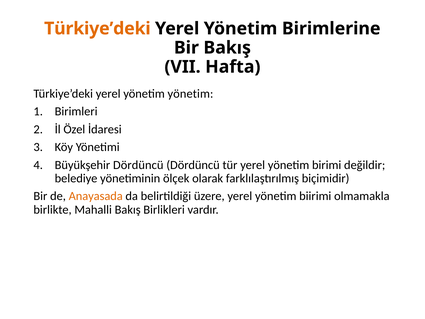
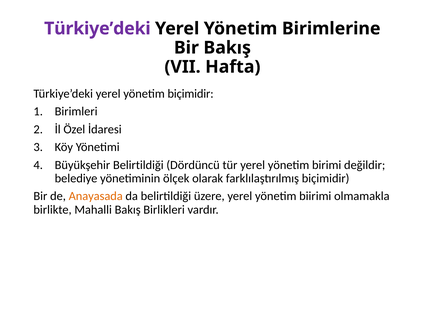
Türkiye’deki at (97, 29) colour: orange -> purple
yönetim yönetim: yönetim -> biçimidir
Büyükşehir Dördüncü: Dördüncü -> Belirtildiği
